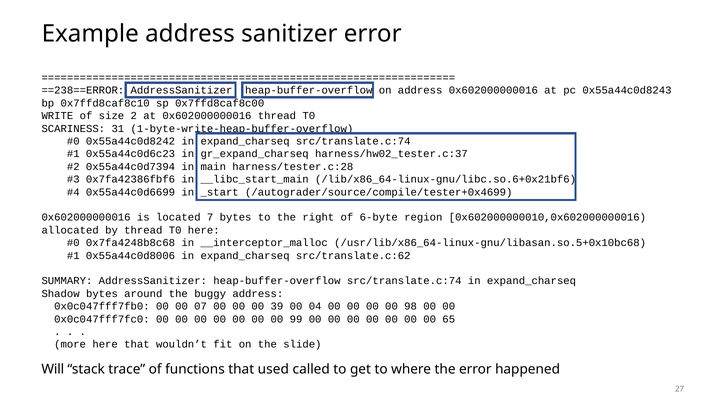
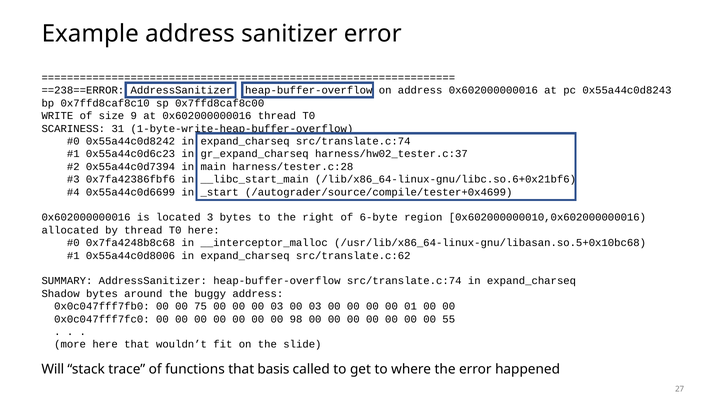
2: 2 -> 9
7: 7 -> 3
07: 07 -> 75
00 00 39: 39 -> 03
04 at (315, 307): 04 -> 03
98: 98 -> 01
99: 99 -> 98
65: 65 -> 55
used: used -> basis
